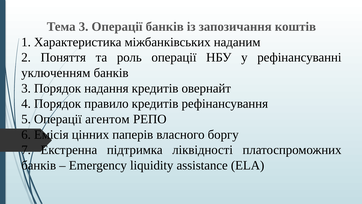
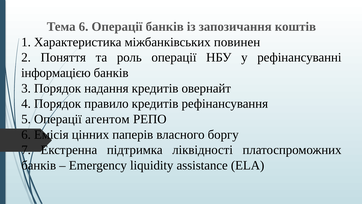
Тема 3: 3 -> 6
наданим: наданим -> повинен
уключенням: уключенням -> інформацією
